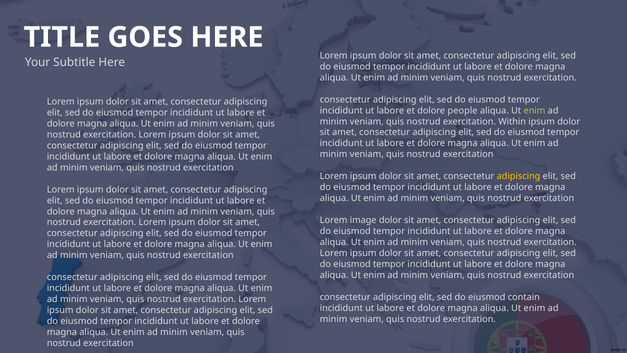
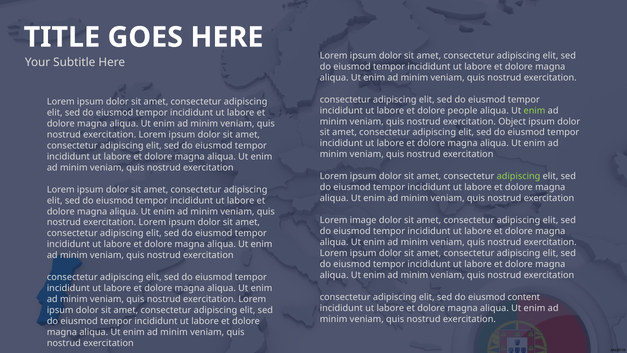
Within: Within -> Object
adipiscing at (519, 176) colour: yellow -> light green
contain: contain -> content
